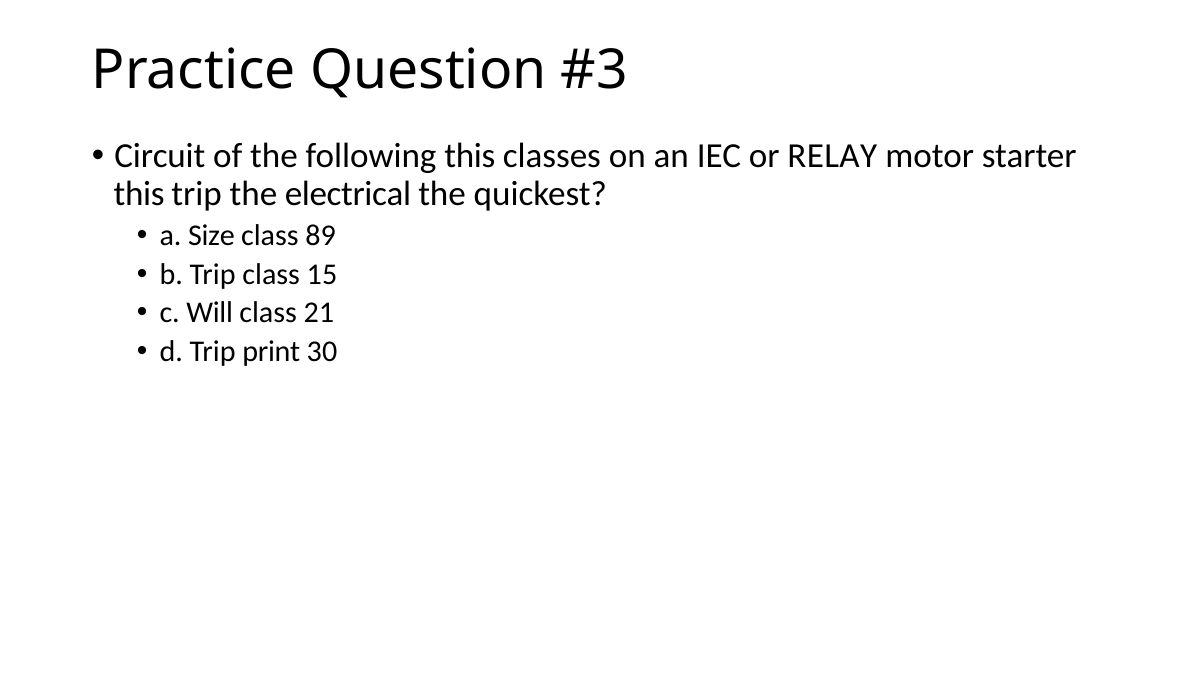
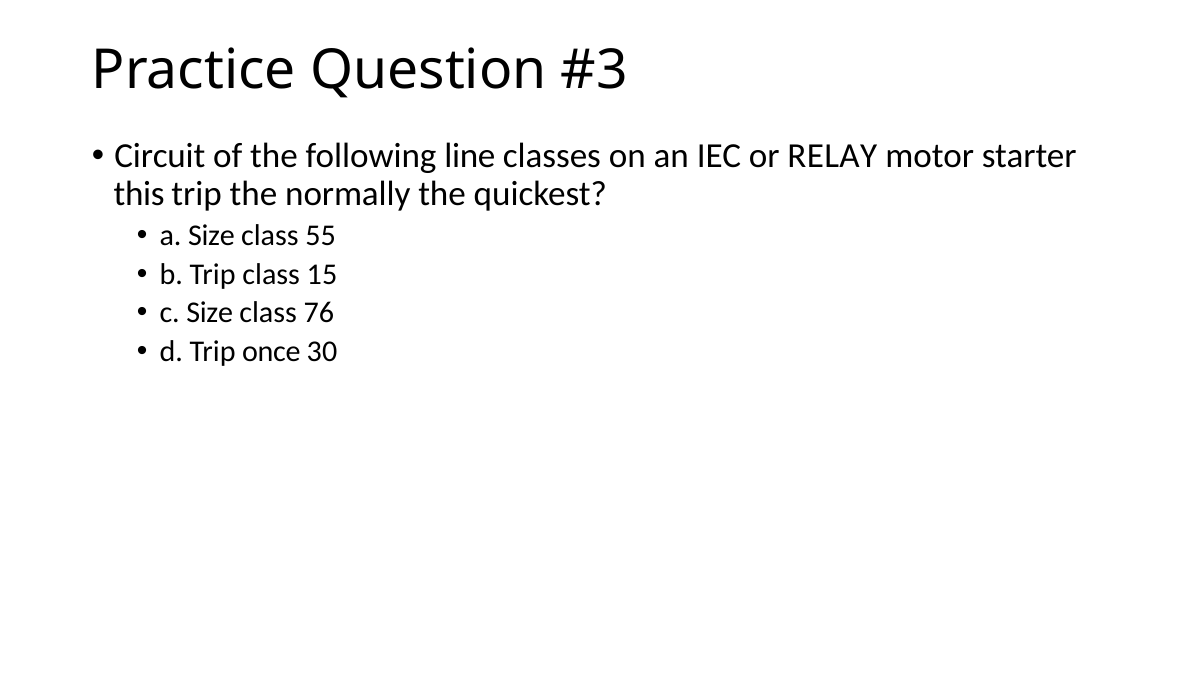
following this: this -> line
electrical: electrical -> normally
89: 89 -> 55
c Will: Will -> Size
21: 21 -> 76
print: print -> once
